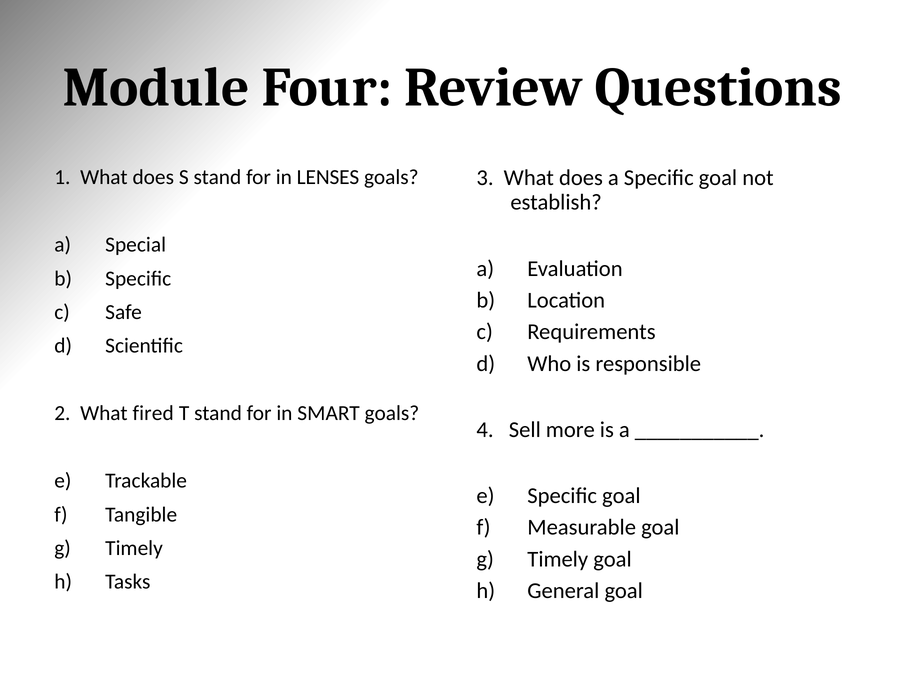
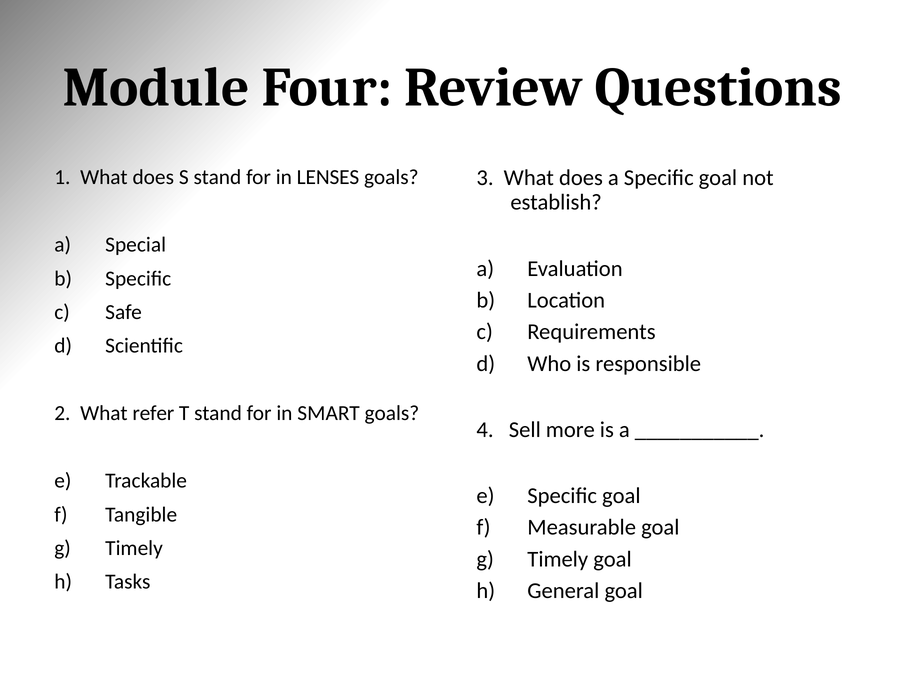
fired: fired -> refer
